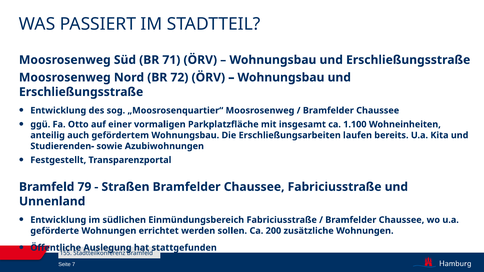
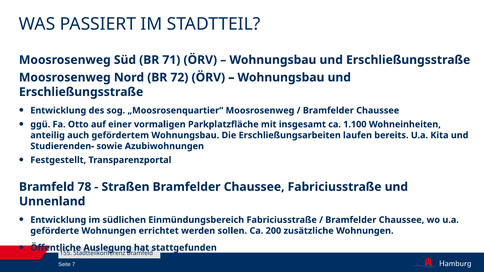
79: 79 -> 78
